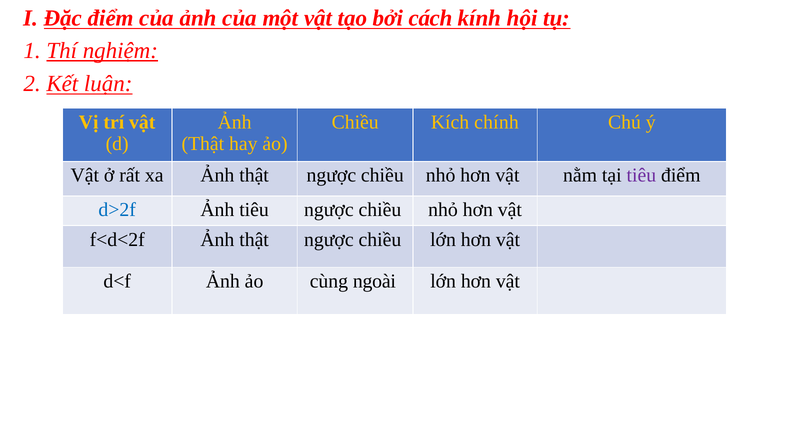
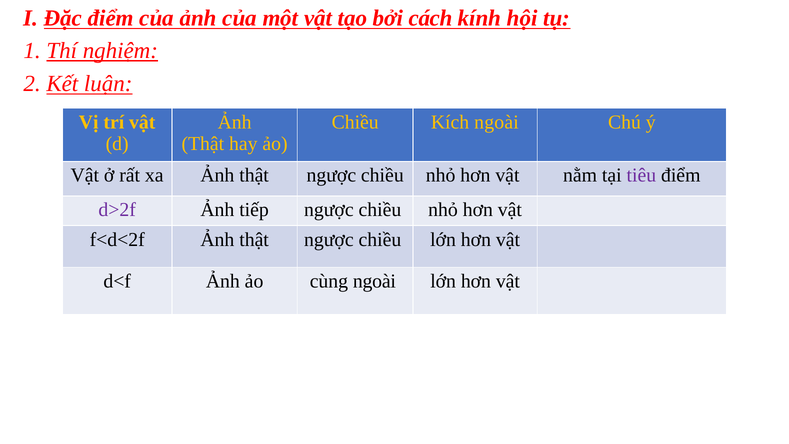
Kích chính: chính -> ngoài
d>2f colour: blue -> purple
Ảnh tiêu: tiêu -> tiếp
